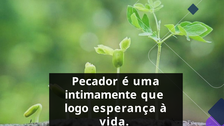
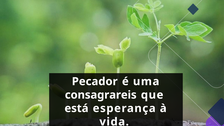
intimamente: intimamente -> consagrareis
logo: logo -> está
